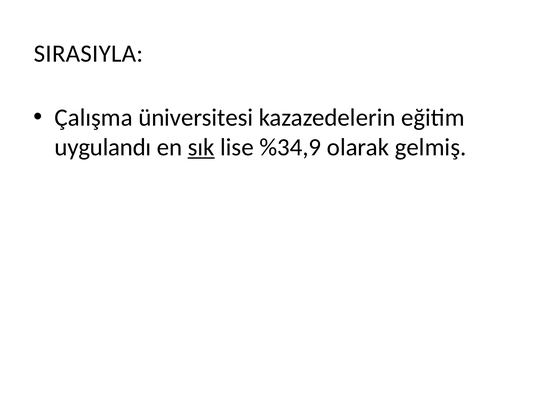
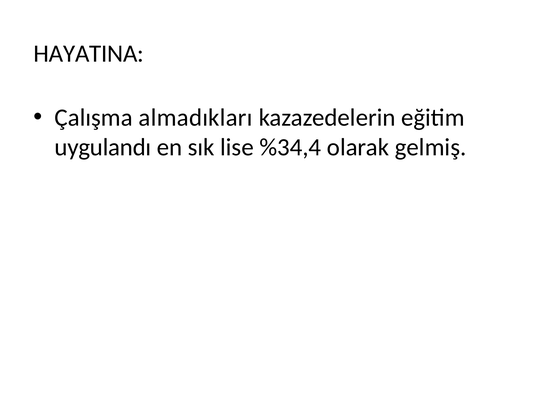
SIRASIYLA: SIRASIYLA -> HAYATINA
üniversitesi: üniversitesi -> almadıkları
sık underline: present -> none
%34,9: %34,9 -> %34,4
